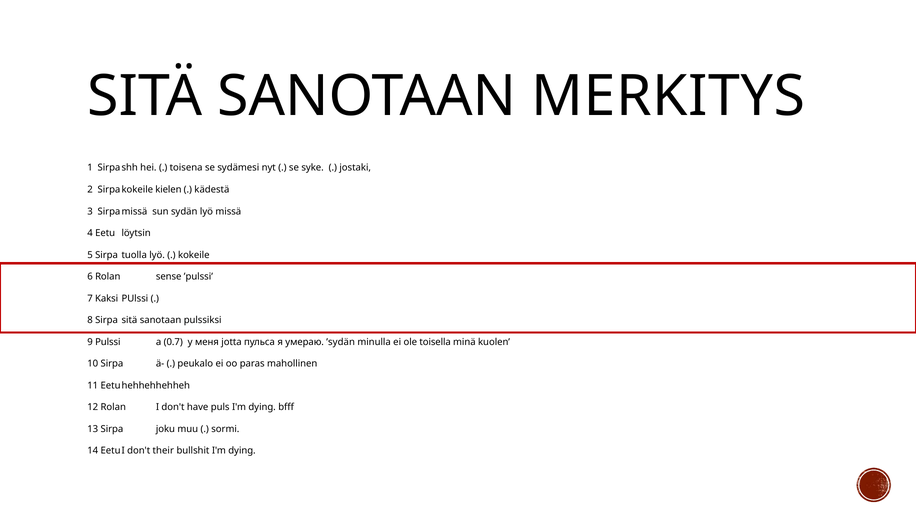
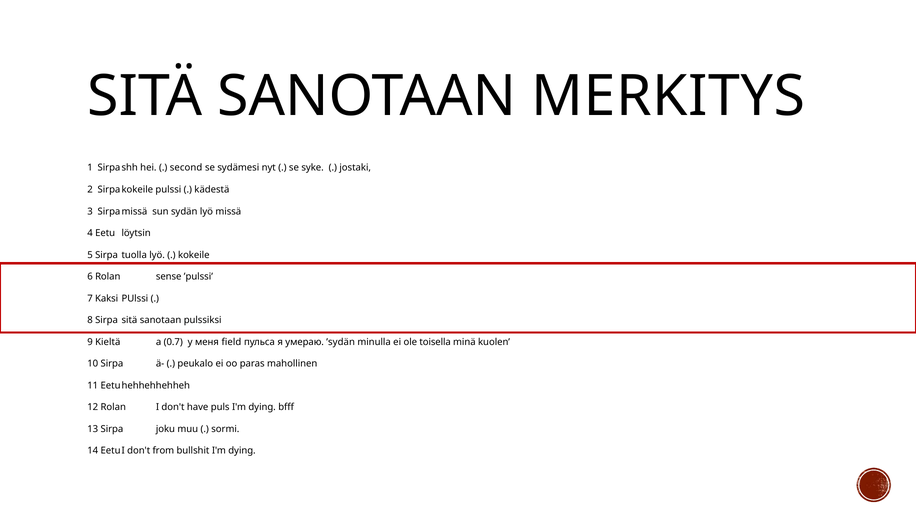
toisena: toisena -> second
kielen at (168, 190): kielen -> pulssi
9 Pulssi: Pulssi -> Kieltä
jotta: jotta -> field
their: their -> from
